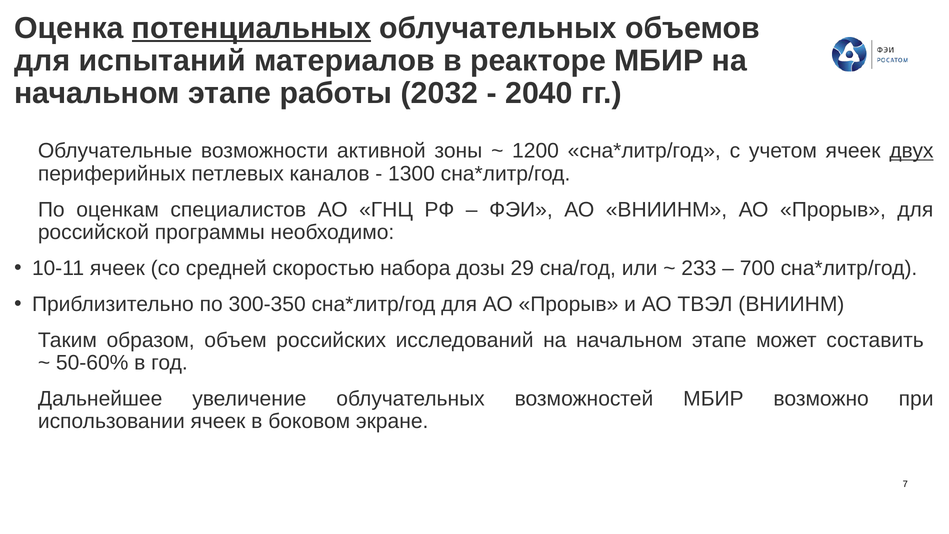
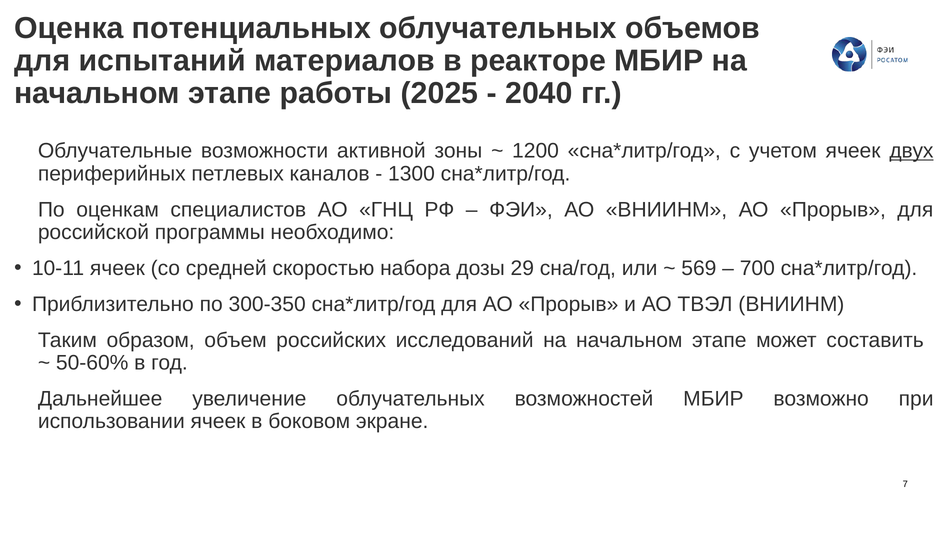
потенциальных underline: present -> none
2032: 2032 -> 2025
233: 233 -> 569
